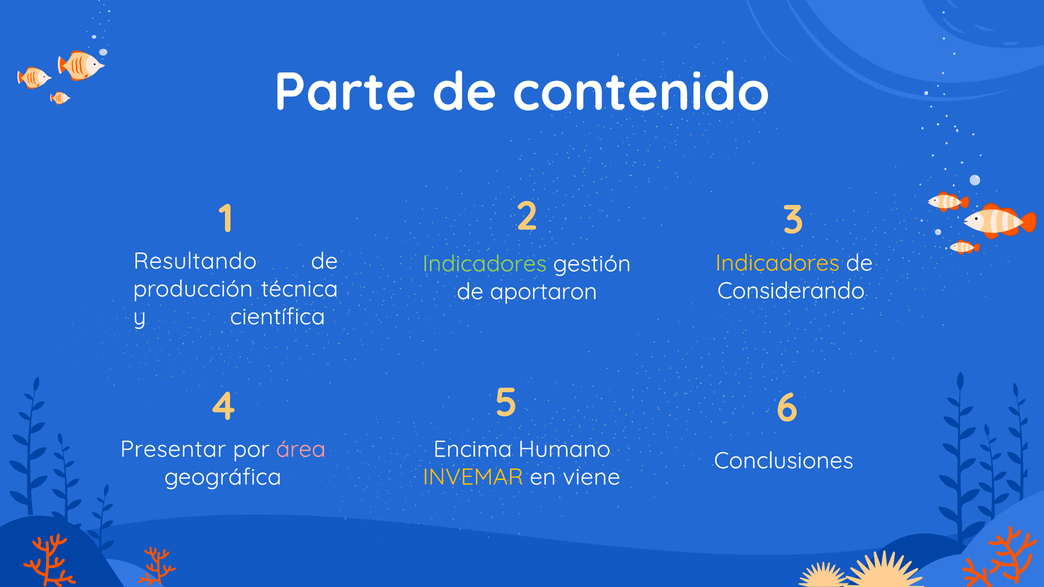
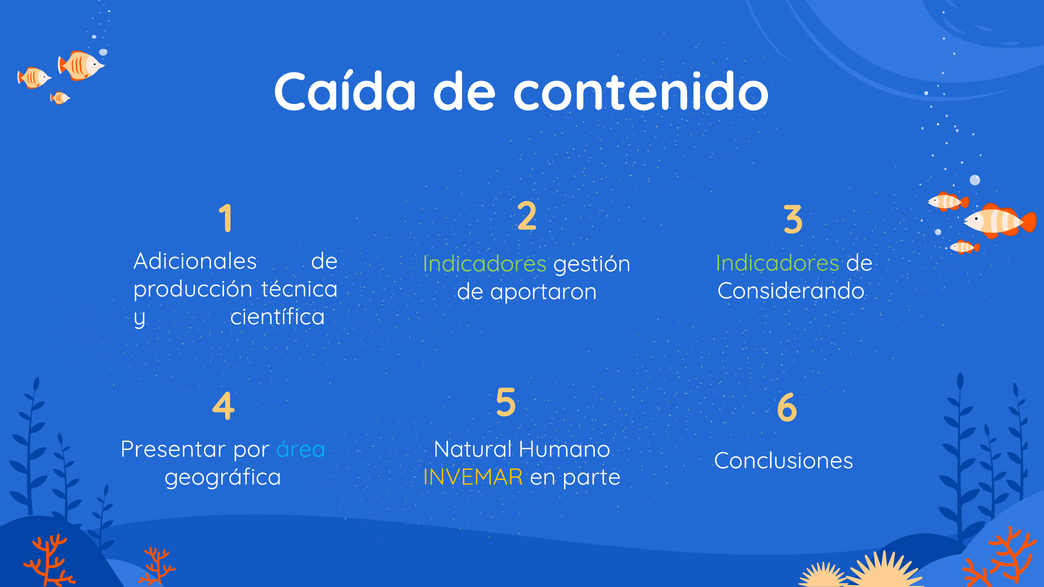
Parte: Parte -> Caída
Resultando: Resultando -> Adicionales
Indicadores at (778, 263) colour: yellow -> light green
área colour: pink -> light blue
Encima: Encima -> Natural
viene: viene -> parte
